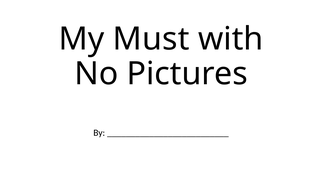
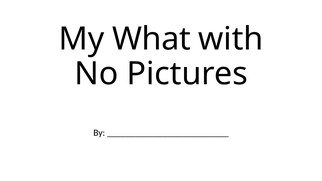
Must: Must -> What
